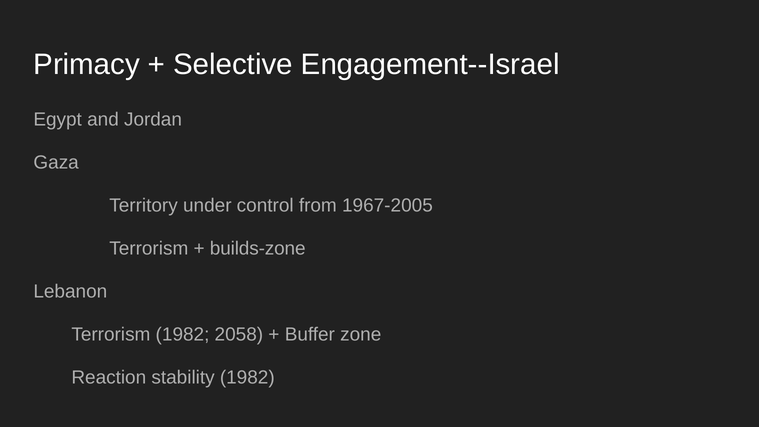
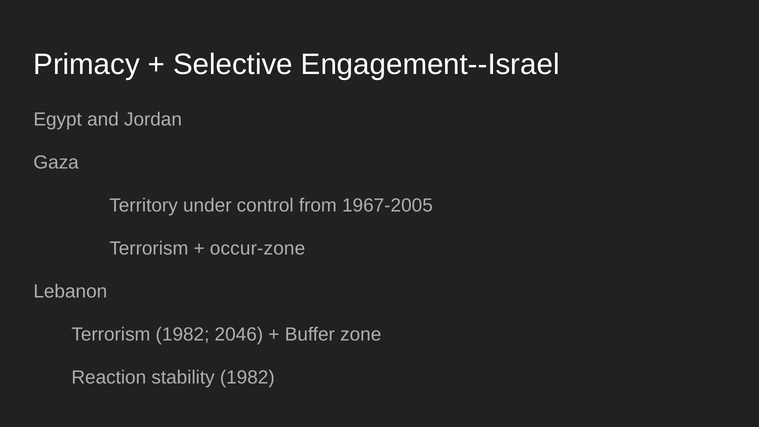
builds-zone: builds-zone -> occur-zone
2058: 2058 -> 2046
